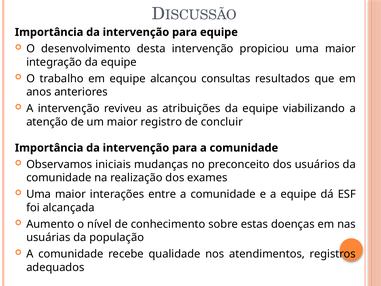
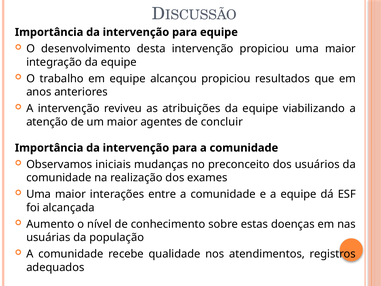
alcançou consultas: consultas -> propiciou
registro: registro -> agentes
